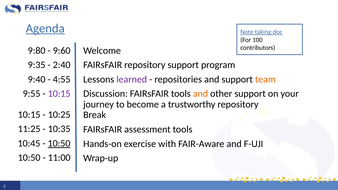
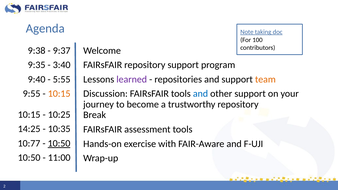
Agenda underline: present -> none
9:80: 9:80 -> 9:38
9:60: 9:60 -> 9:37
2:40: 2:40 -> 3:40
4:55: 4:55 -> 5:55
10:15 at (59, 94) colour: purple -> orange
and at (200, 94) colour: orange -> blue
11:25: 11:25 -> 14:25
10:45: 10:45 -> 10:77
